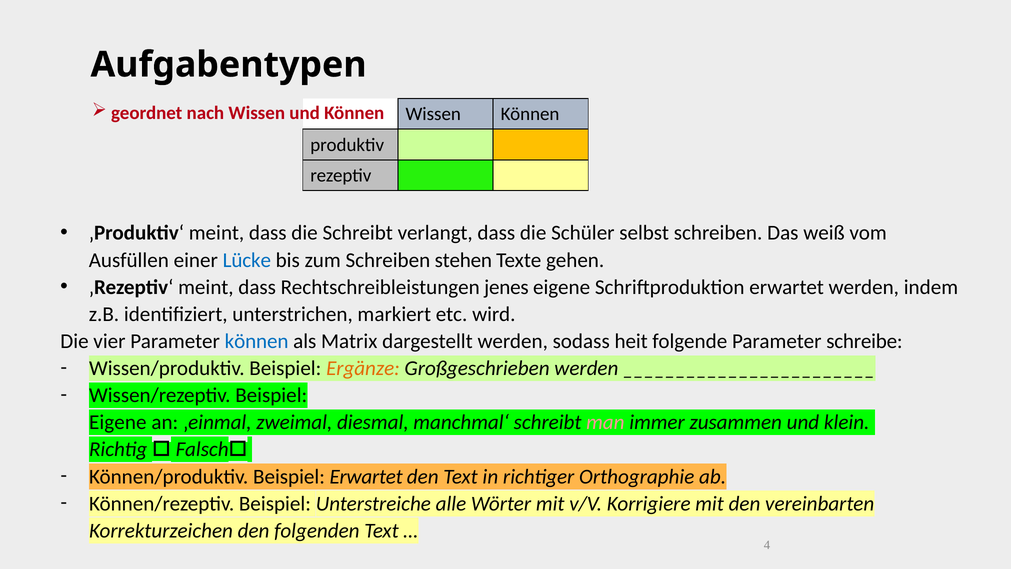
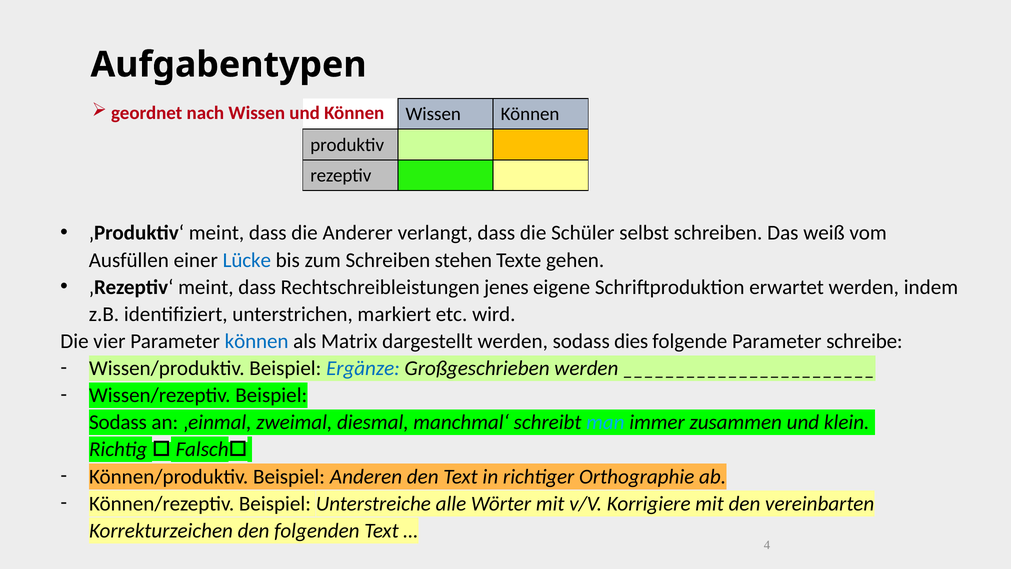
die Schreibt: Schreibt -> Anderer
heit: heit -> dies
Ergänze colour: orange -> blue
Eigene at (118, 422): Eigene -> Sodass
man colour: pink -> light blue
Beispiel Erwartet: Erwartet -> Anderen
